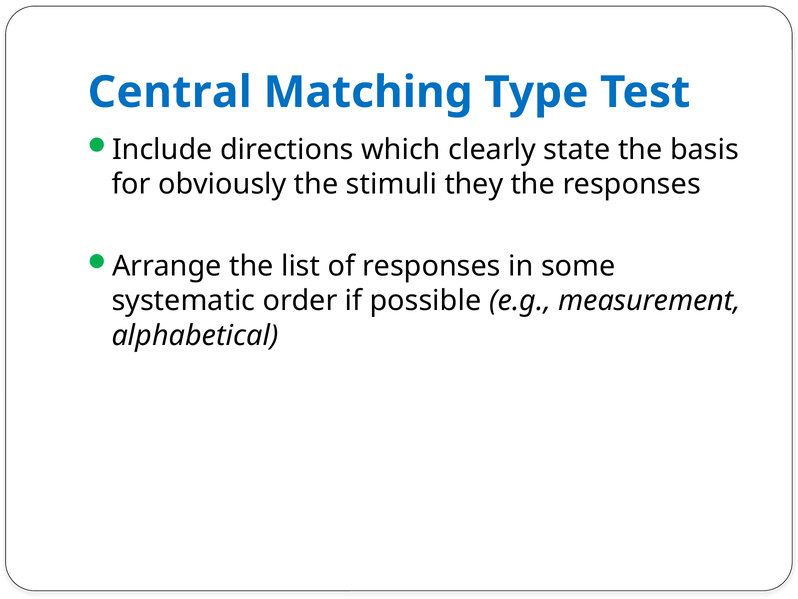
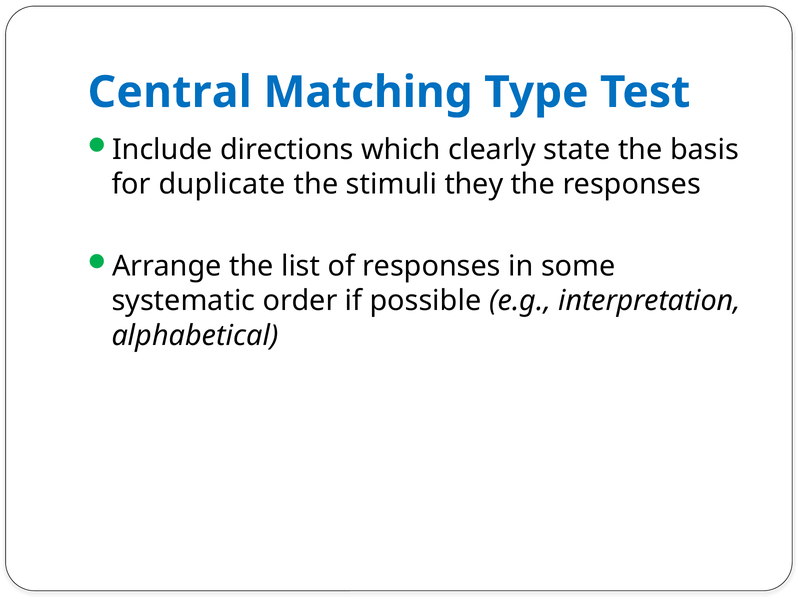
obviously: obviously -> duplicate
measurement: measurement -> interpretation
